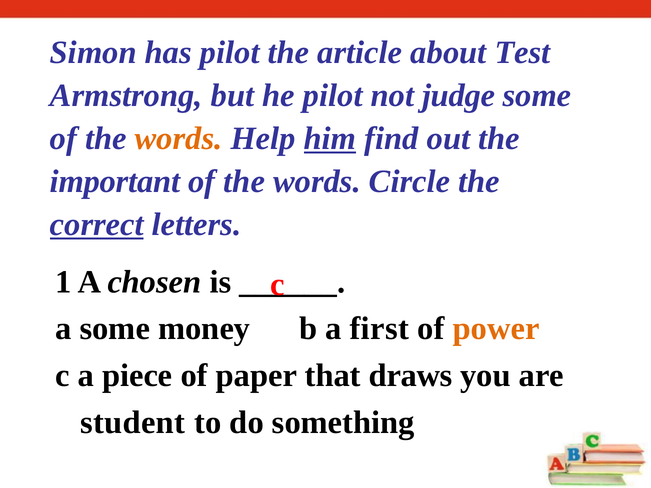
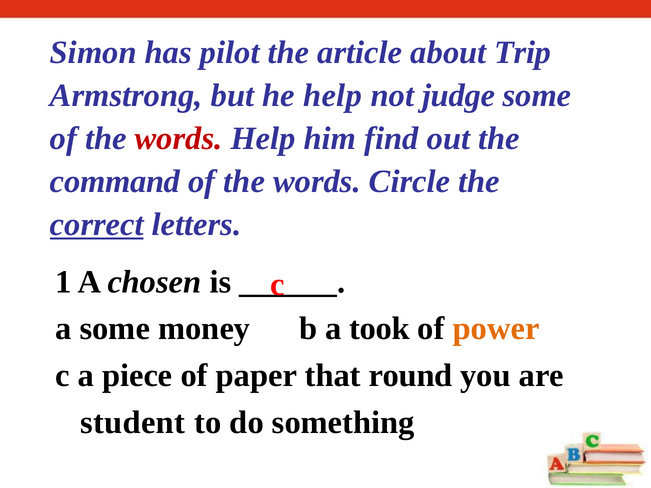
Test: Test -> Trip
he pilot: pilot -> help
words at (179, 139) colour: orange -> red
him underline: present -> none
important: important -> command
first: first -> took
draws: draws -> round
